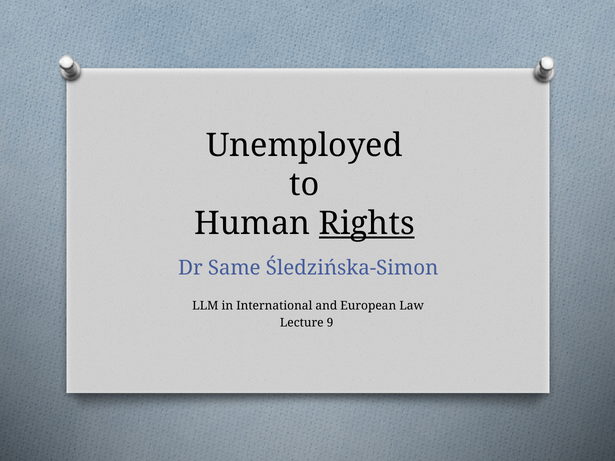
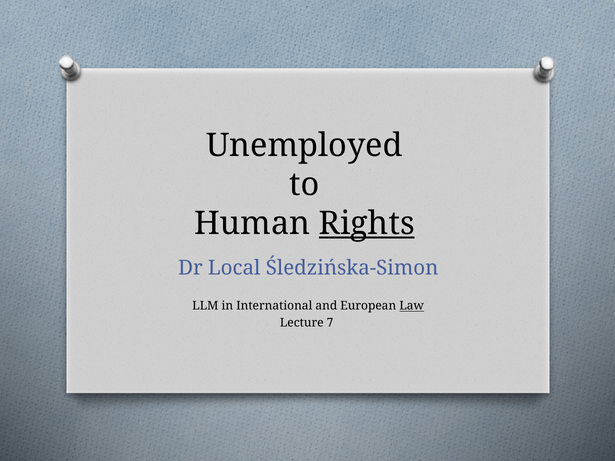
Same: Same -> Local
Law underline: none -> present
9: 9 -> 7
